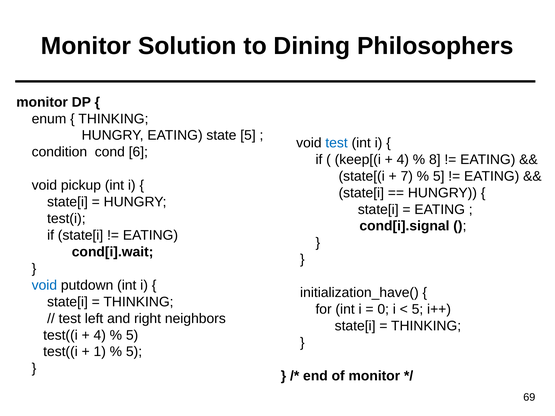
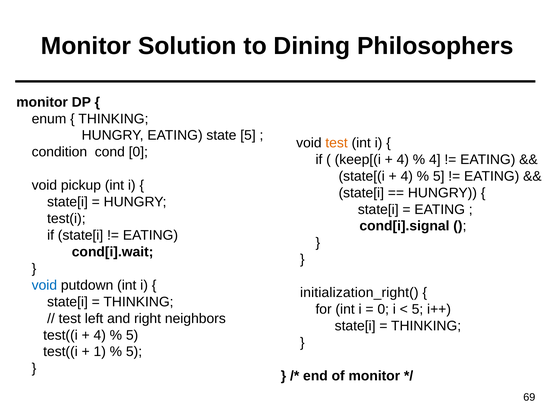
test at (337, 143) colour: blue -> orange
cond 6: 6 -> 0
8 at (435, 160): 8 -> 4
7 at (407, 176): 7 -> 4
initialization_have(: initialization_have( -> initialization_right(
